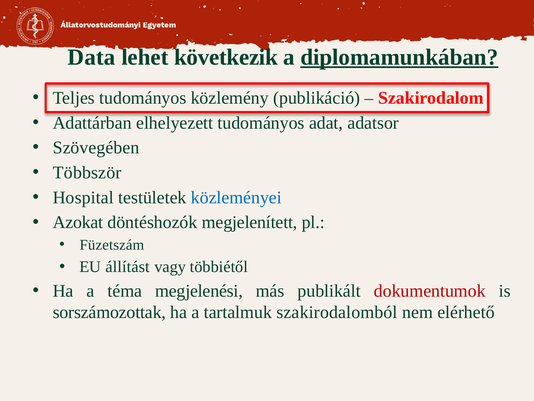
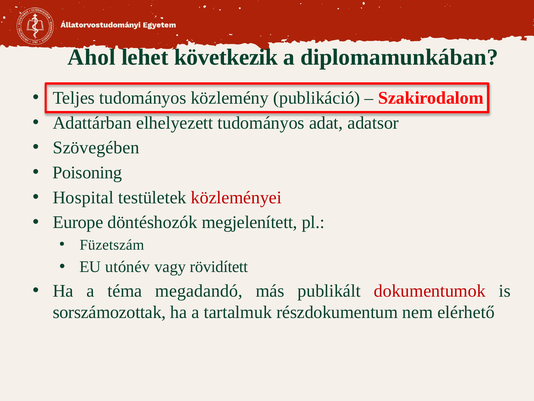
Data: Data -> Ahol
diplomamunkában underline: present -> none
Többször: Többször -> Poisoning
közleményei colour: blue -> red
Azokat: Azokat -> Europe
állítást: állítást -> utónév
többiétől: többiétől -> rövidített
megjelenési: megjelenési -> megadandó
szakirodalomból: szakirodalomból -> részdokumentum
